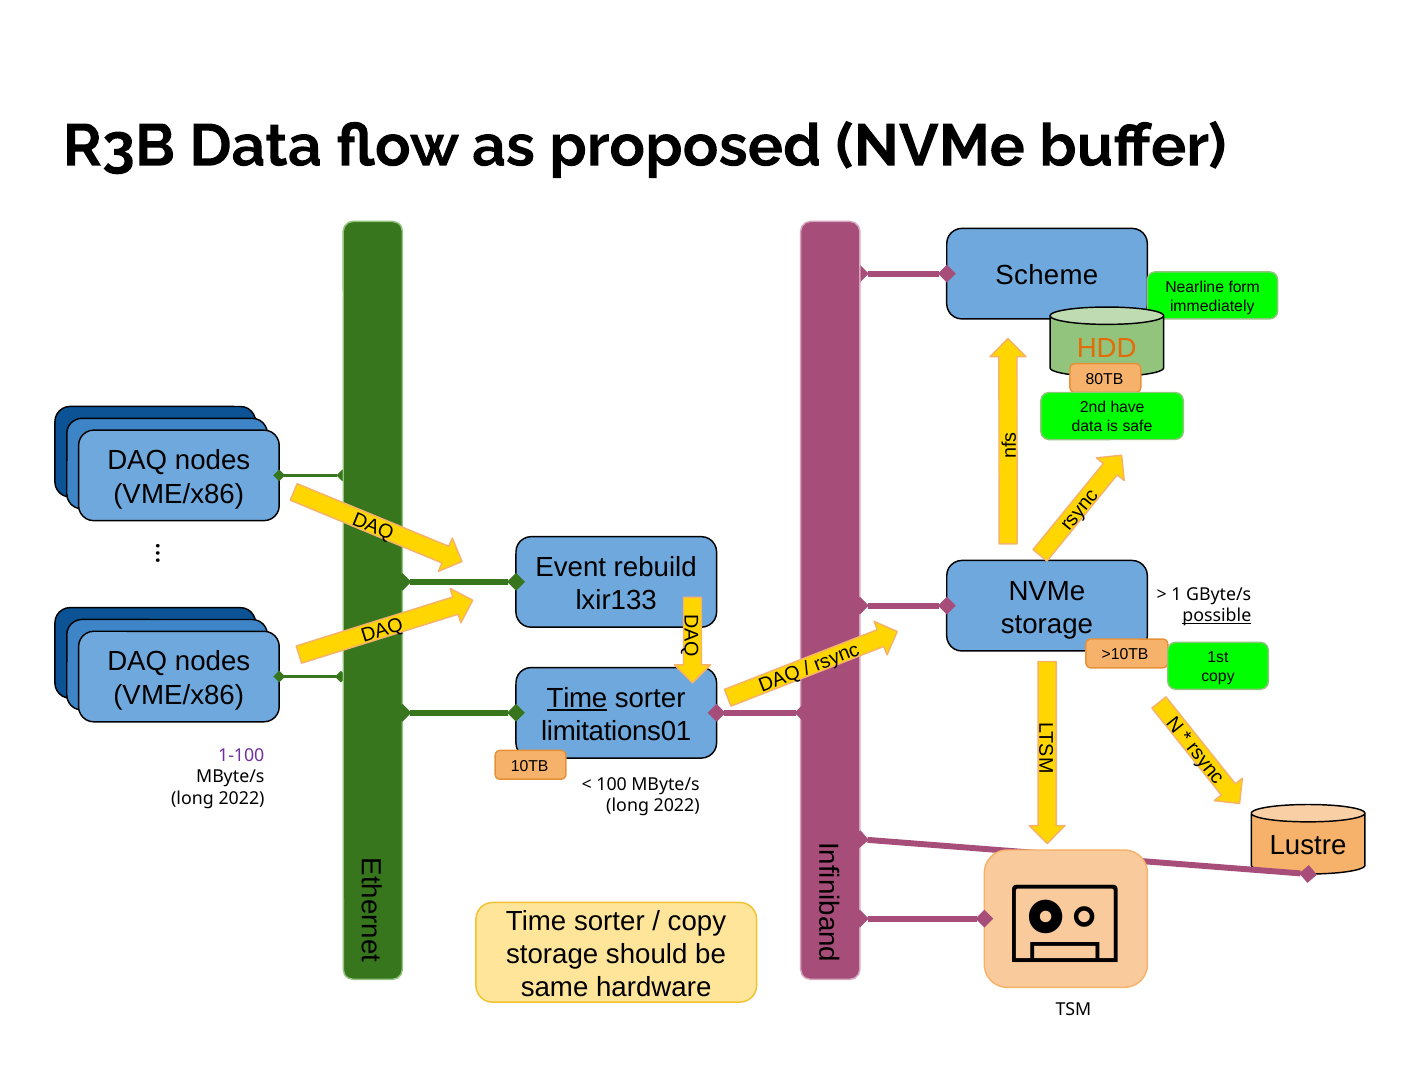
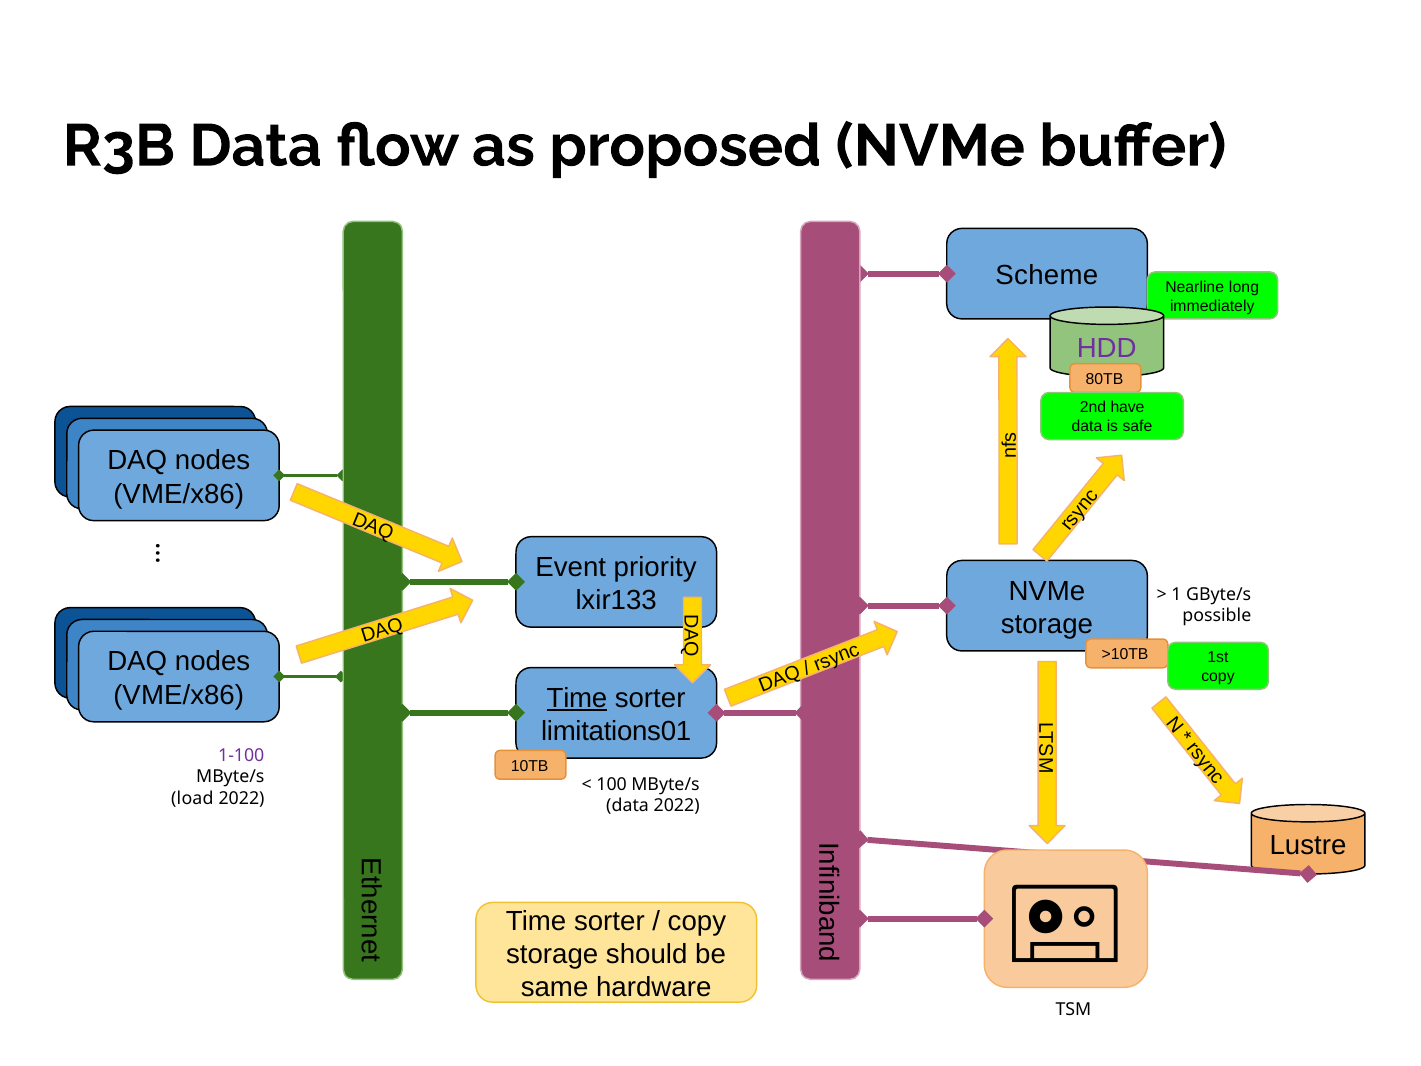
form: form -> long
HDD colour: orange -> purple
rebuild: rebuild -> priority
possible underline: present -> none
long at (192, 798): long -> load
long at (628, 805): long -> data
